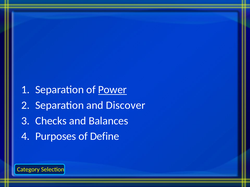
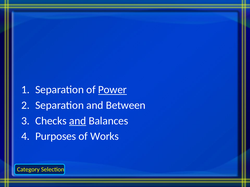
Discover: Discover -> Between
and at (78, 121) underline: none -> present
Define: Define -> Works
